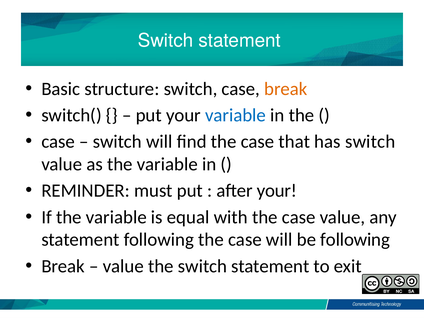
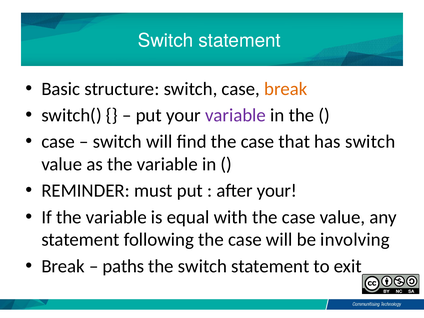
variable at (236, 115) colour: blue -> purple
be following: following -> involving
value at (123, 266): value -> paths
